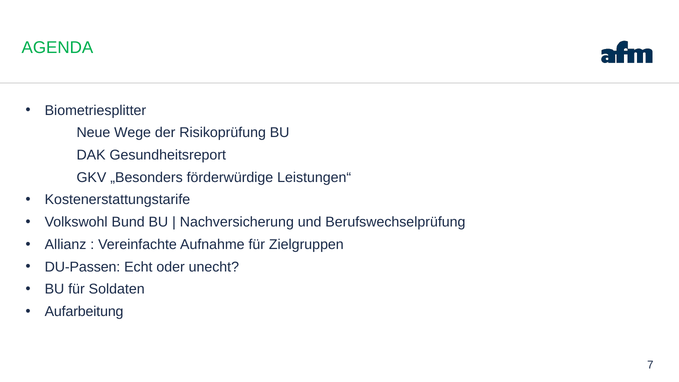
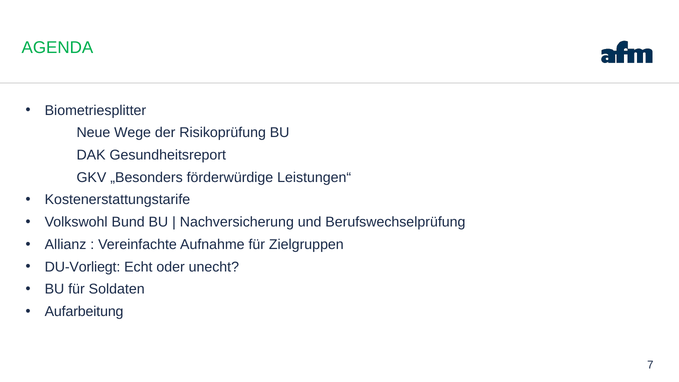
DU-Passen: DU-Passen -> DU-Vorliegt
